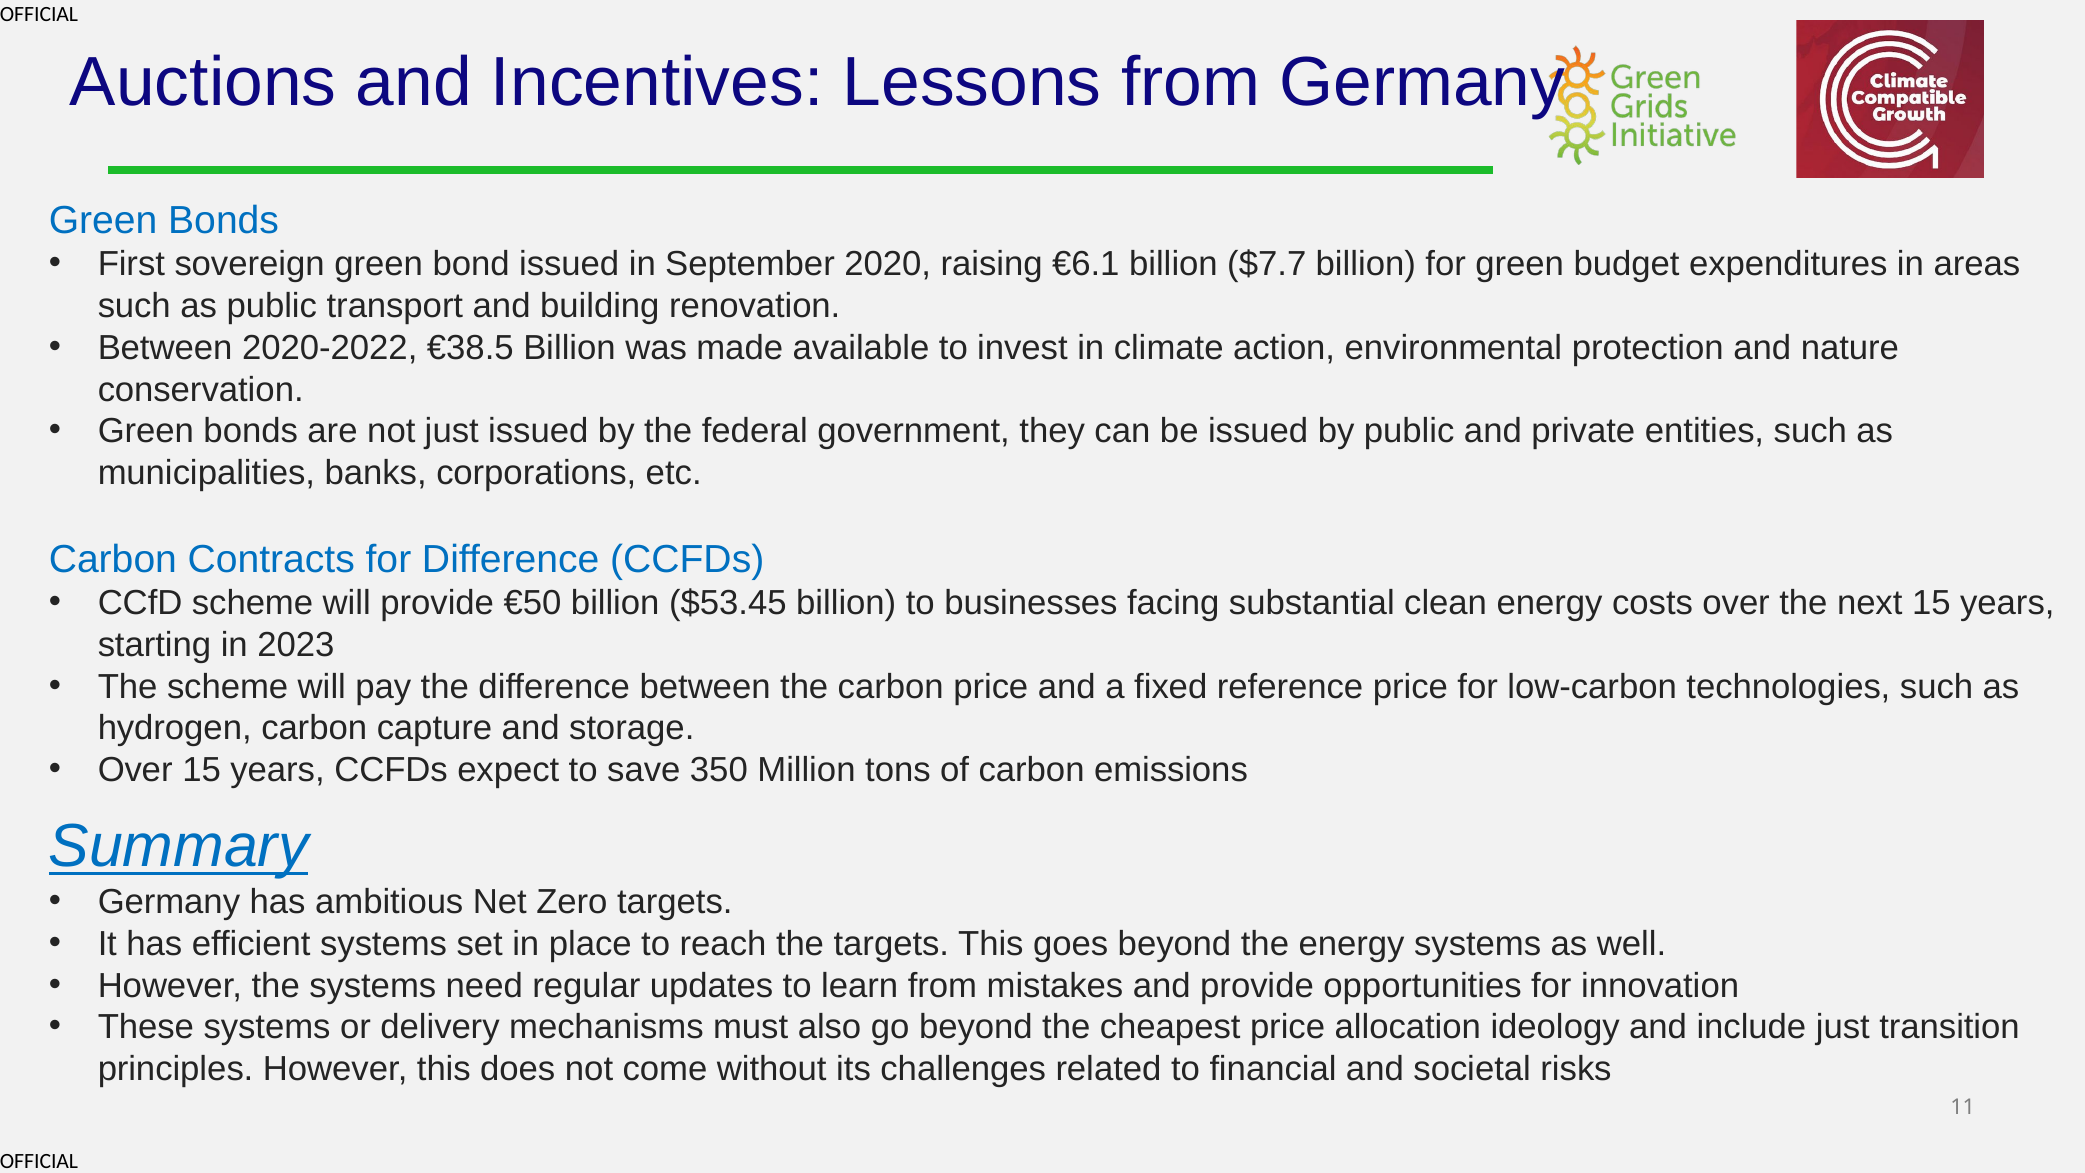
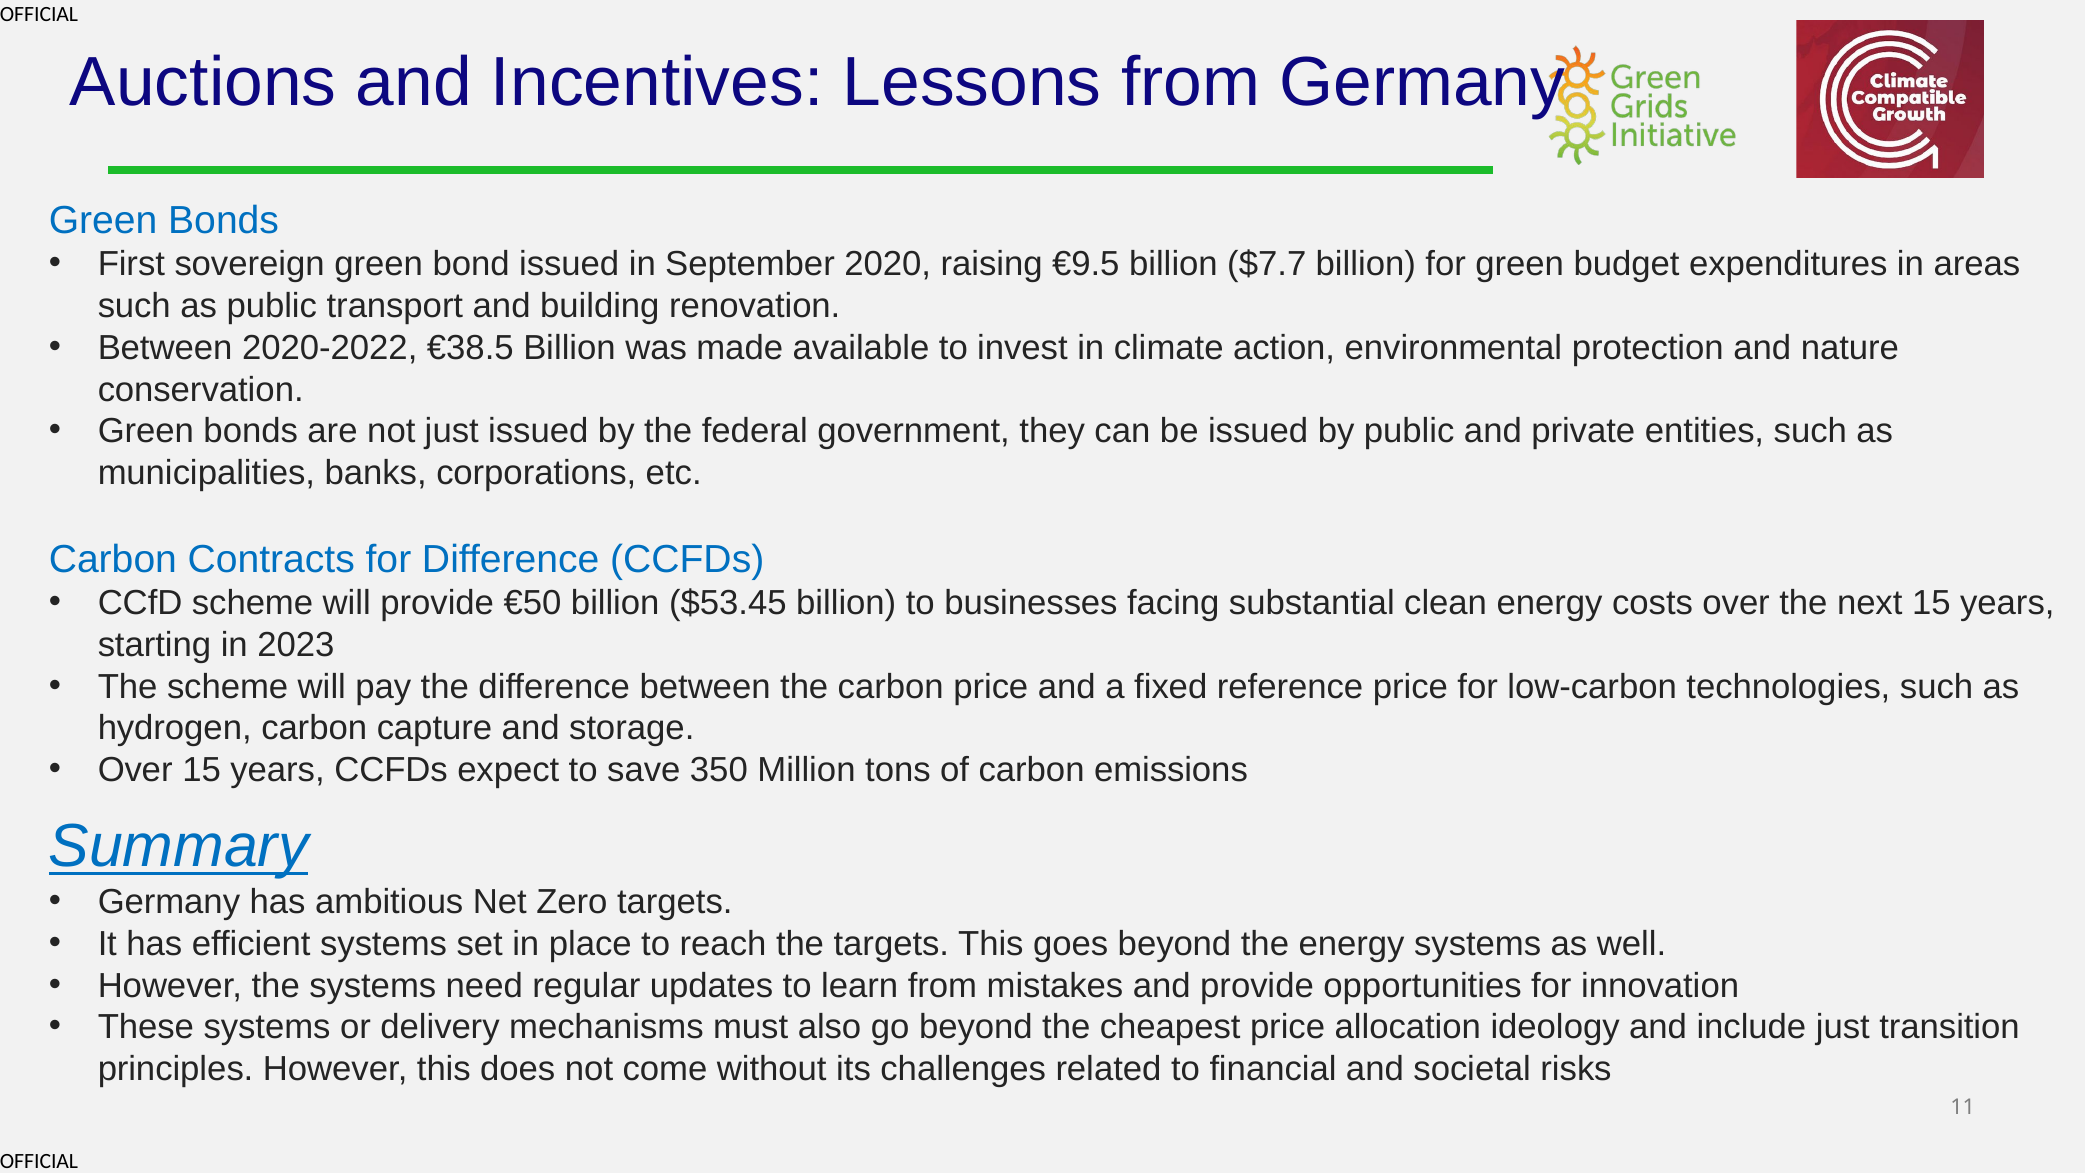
€6.1: €6.1 -> €9.5
